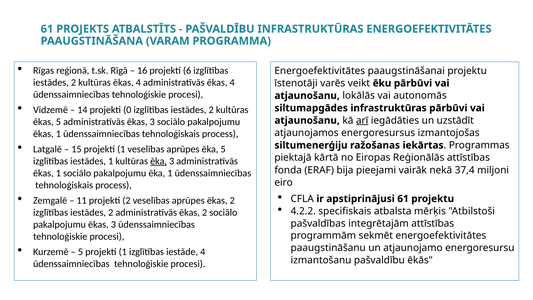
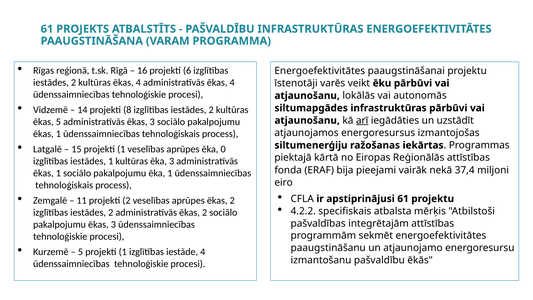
0: 0 -> 8
ēka 5: 5 -> 0
ēka at (159, 161) underline: present -> none
